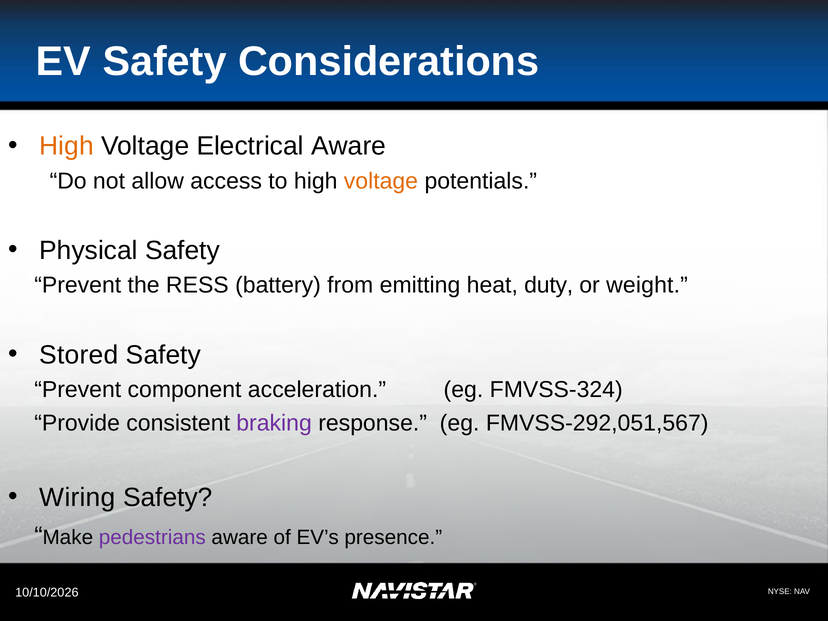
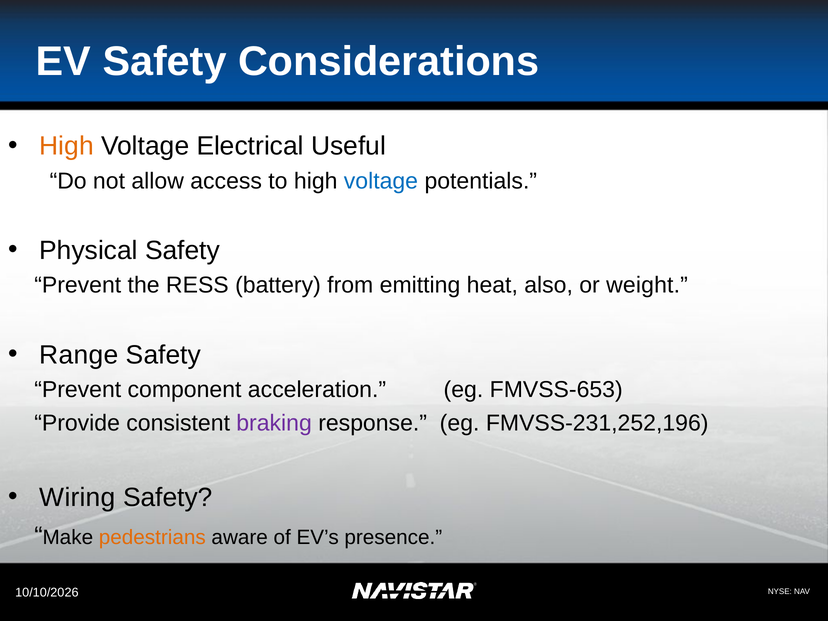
Electrical Aware: Aware -> Useful
voltage at (381, 181) colour: orange -> blue
duty: duty -> also
Stored: Stored -> Range
FMVSS-324: FMVSS-324 -> FMVSS-653
FMVSS-292,051,567: FMVSS-292,051,567 -> FMVSS-231,252,196
pedestrians colour: purple -> orange
